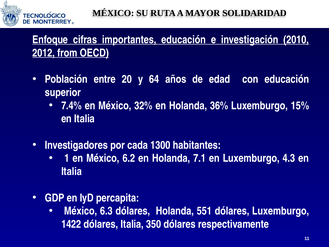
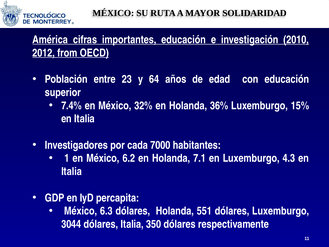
Enfoque: Enfoque -> América
20: 20 -> 23
1300: 1300 -> 7000
1422: 1422 -> 3044
